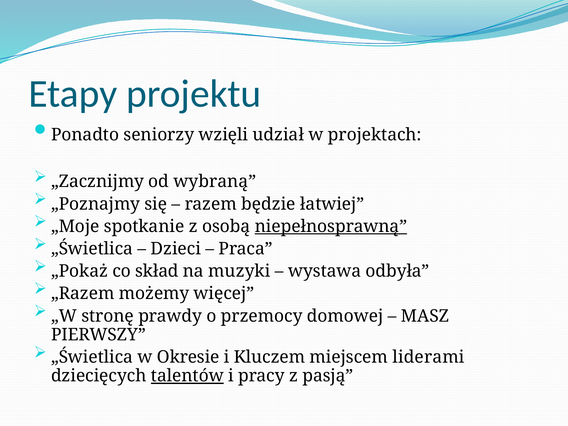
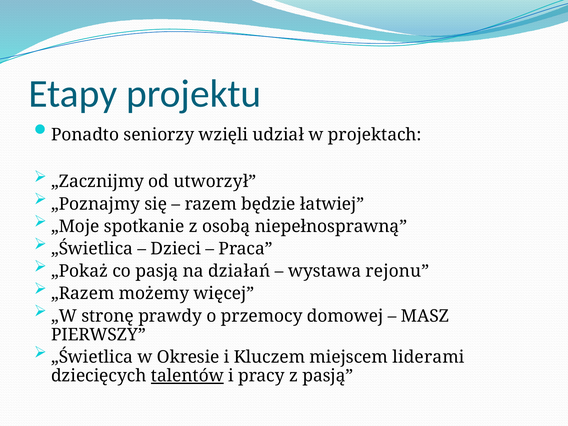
wybraną: wybraną -> utworzył
niepełnosprawną underline: present -> none
co skład: skład -> pasją
muzyki: muzyki -> działań
odbyła: odbyła -> rejonu
